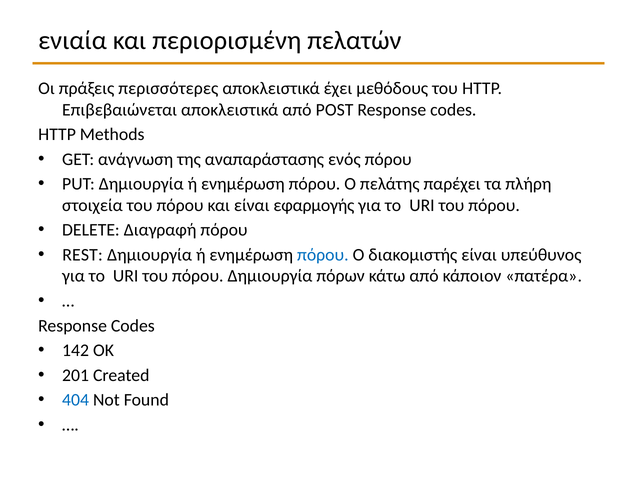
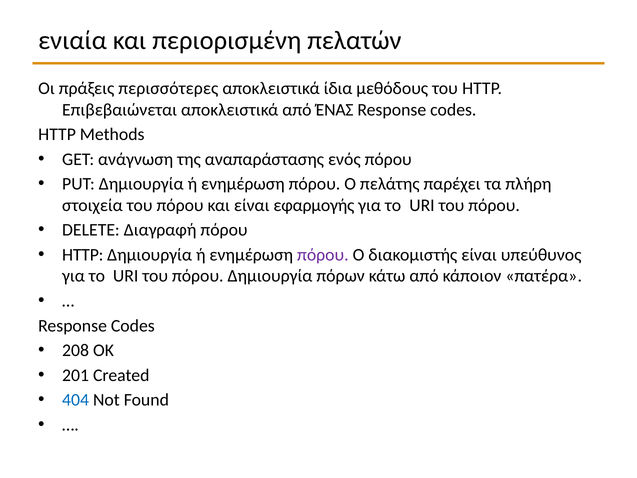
έχει: έχει -> ίδια
POST: POST -> ΈΝΑΣ
REST at (83, 255): REST -> HTTP
πόρου at (323, 255) colour: blue -> purple
142: 142 -> 208
